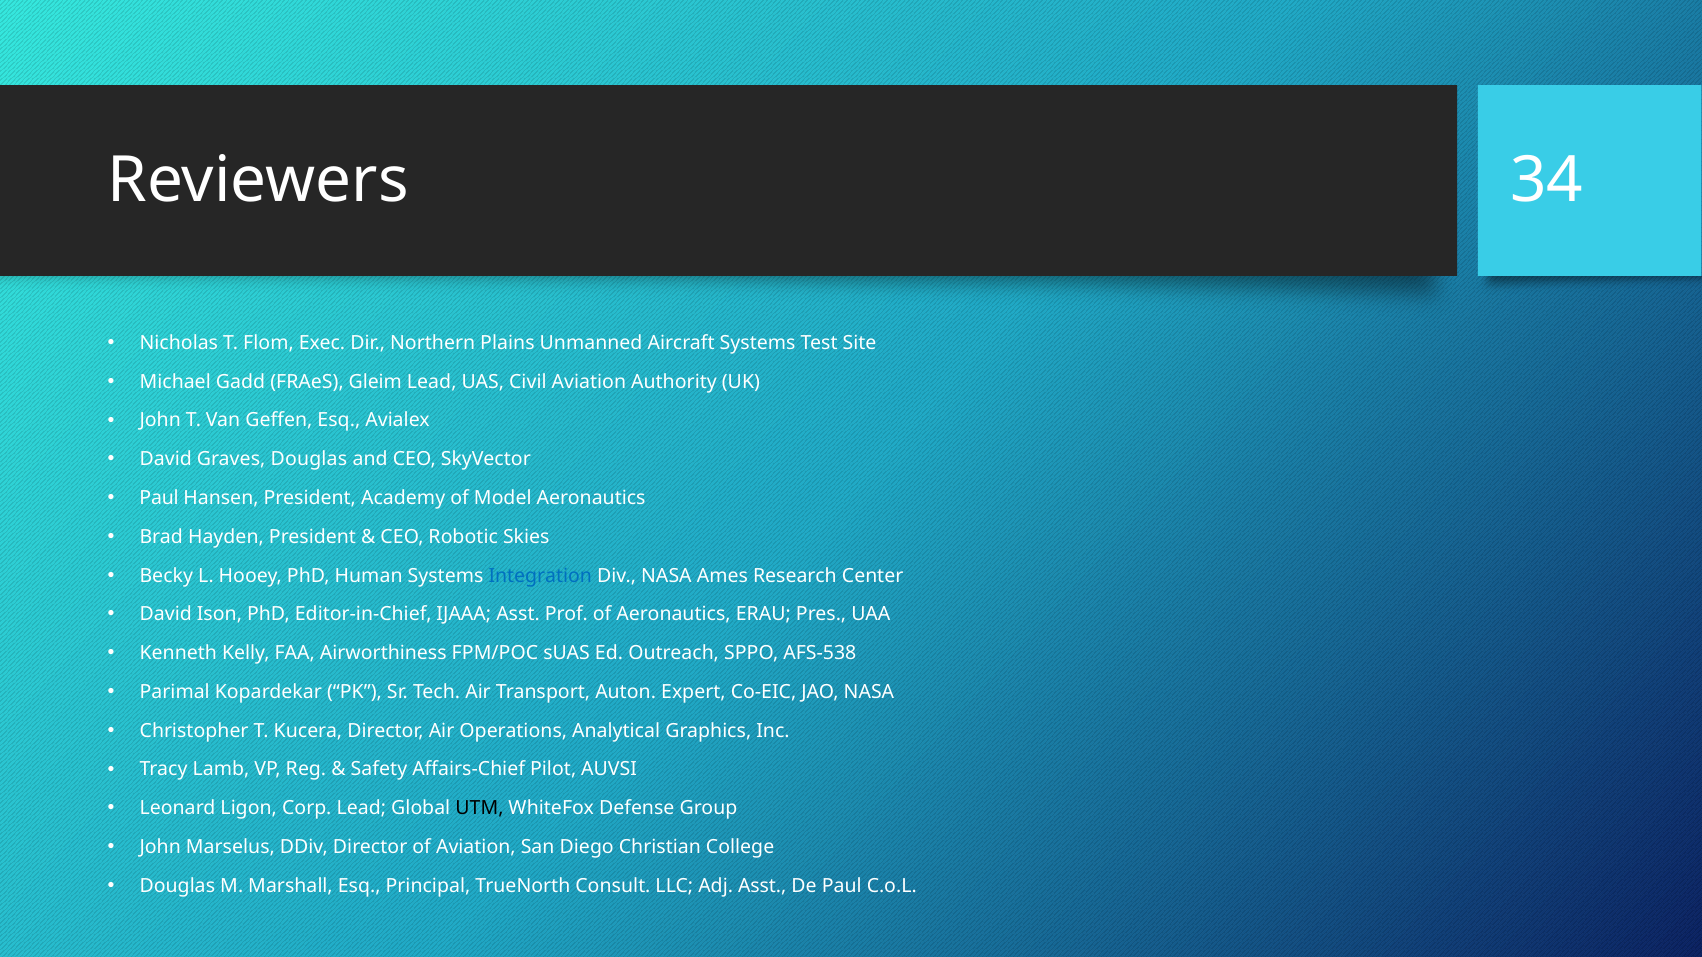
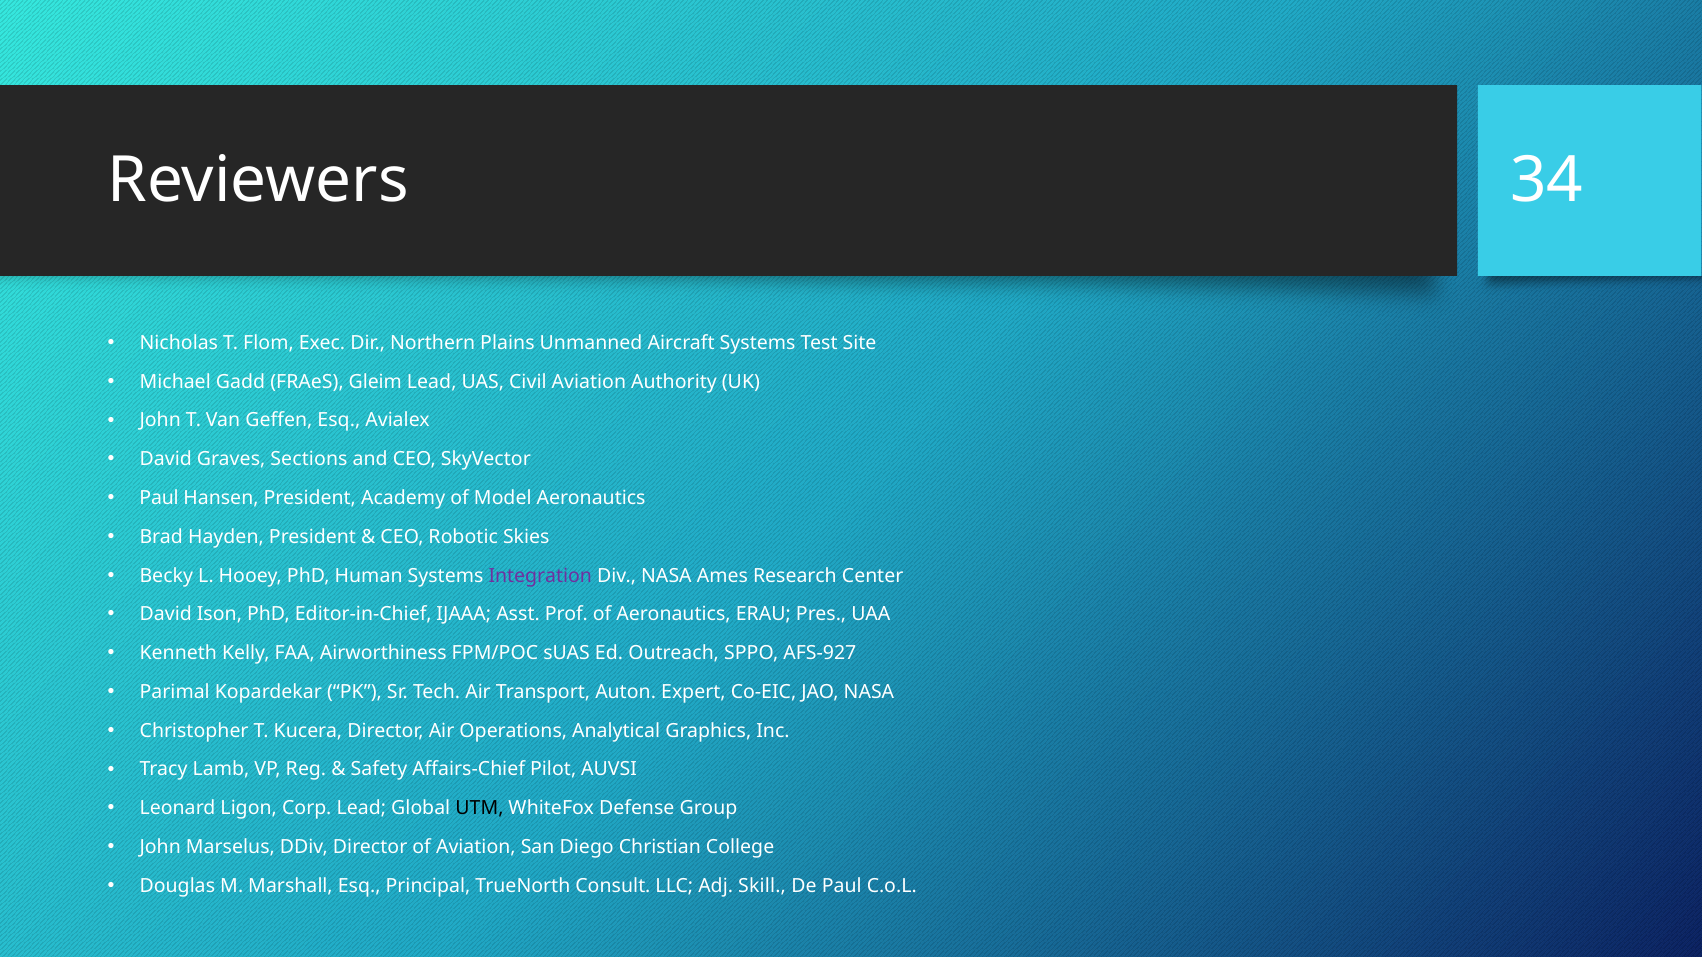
Graves Douglas: Douglas -> Sections
Integration colour: blue -> purple
AFS-538: AFS-538 -> AFS-927
Adj Asst: Asst -> Skill
